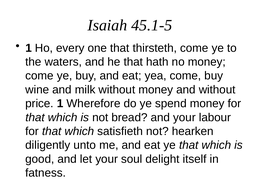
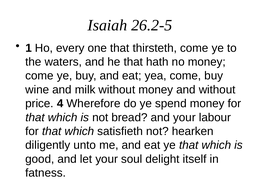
45.1-5: 45.1-5 -> 26.2-5
price 1: 1 -> 4
